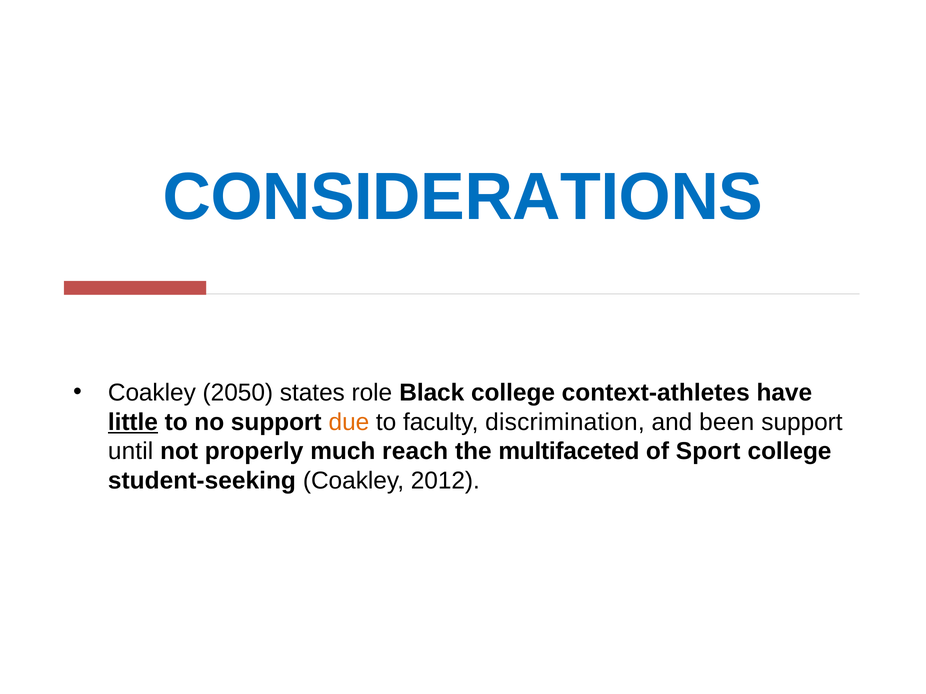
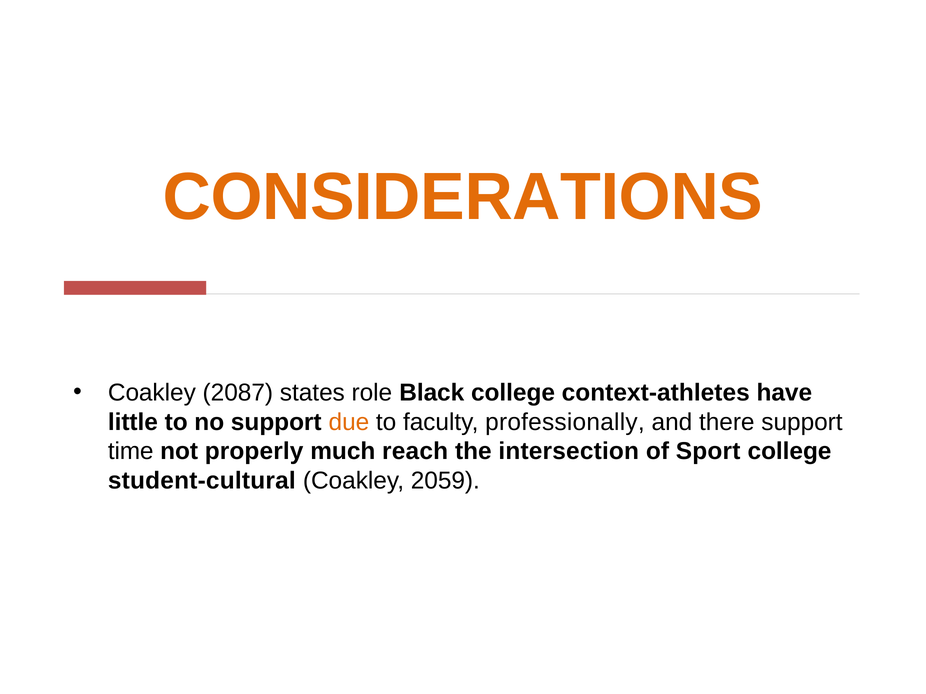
CONSIDERATIONS colour: blue -> orange
2050: 2050 -> 2087
little underline: present -> none
discrimination: discrimination -> professionally
been: been -> there
until: until -> time
multifaceted: multifaceted -> intersection
student-seeking: student-seeking -> student-cultural
2012: 2012 -> 2059
